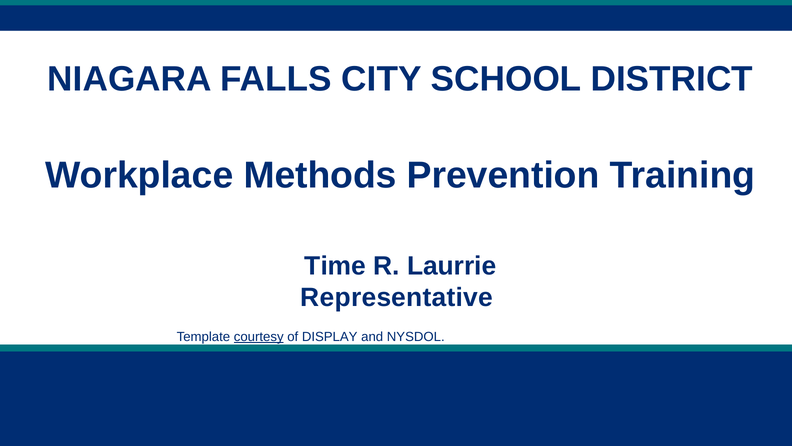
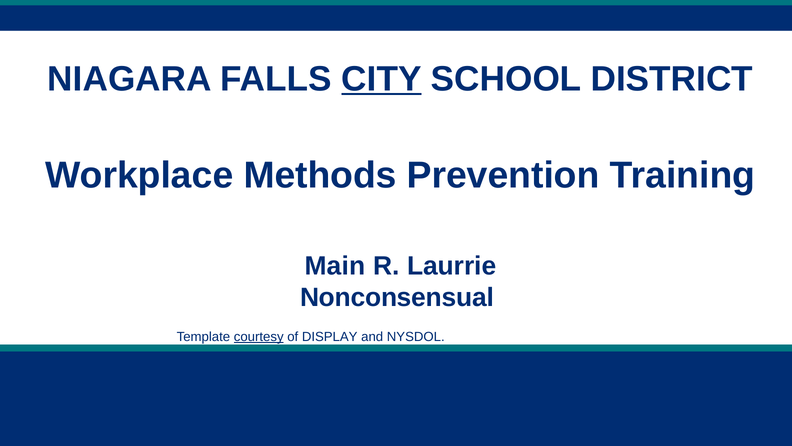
CITY underline: none -> present
Time: Time -> Main
Representative: Representative -> Nonconsensual
